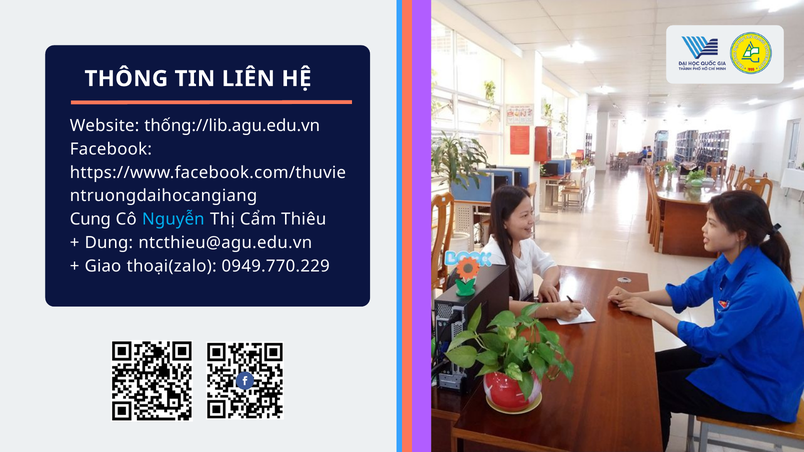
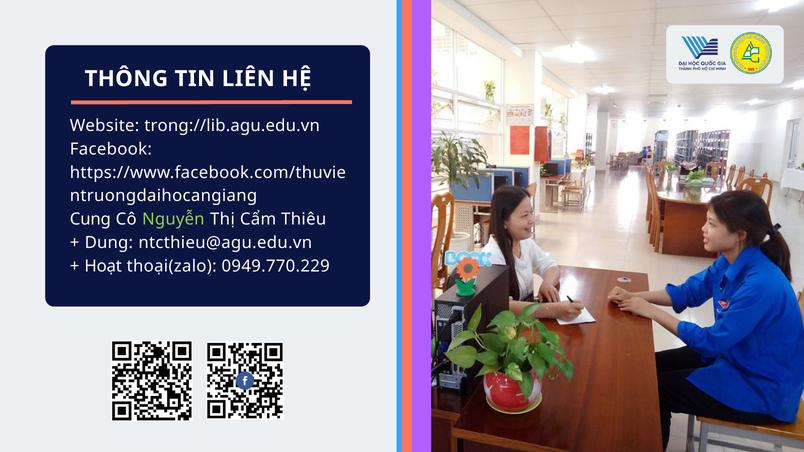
thống://lib.agu.edu.vn: thống://lib.agu.edu.vn -> trong://lib.agu.edu.vn
Nguyễn colour: light blue -> light green
Giao: Giao -> Hoạt
